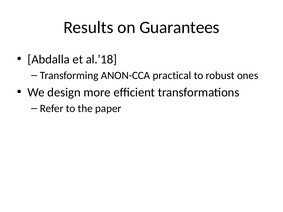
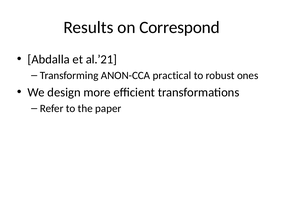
Guarantees: Guarantees -> Correspond
al.’18: al.’18 -> al.’21
